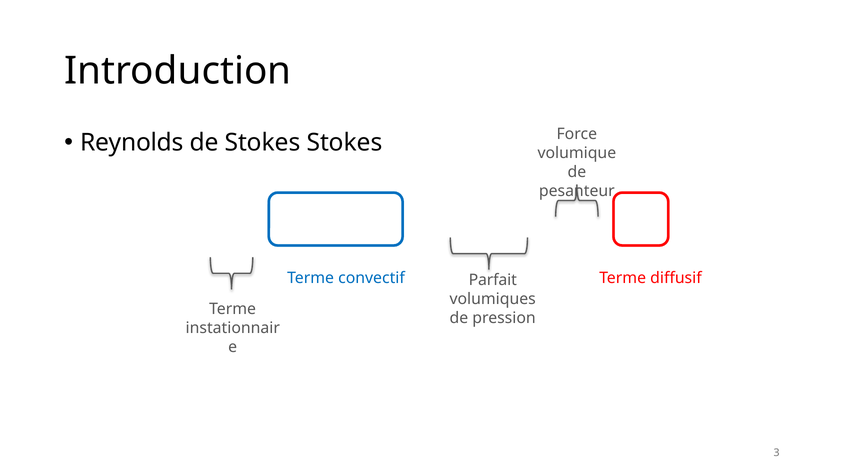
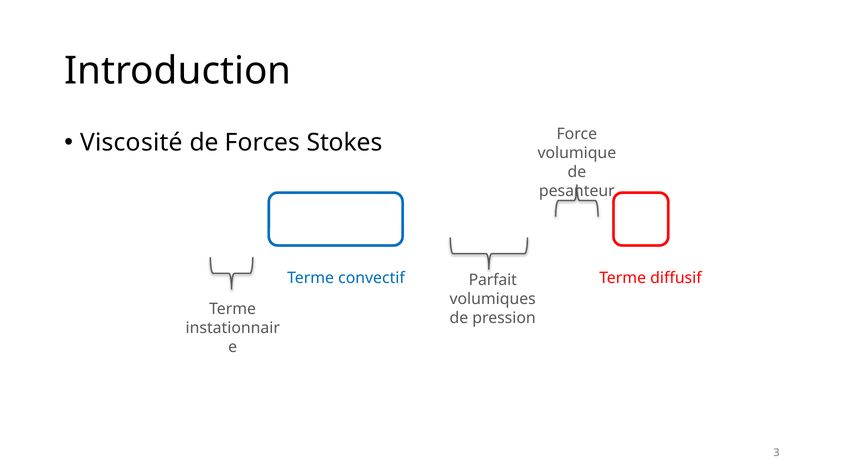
Reynolds: Reynolds -> Viscosité
de Stokes: Stokes -> Forces
